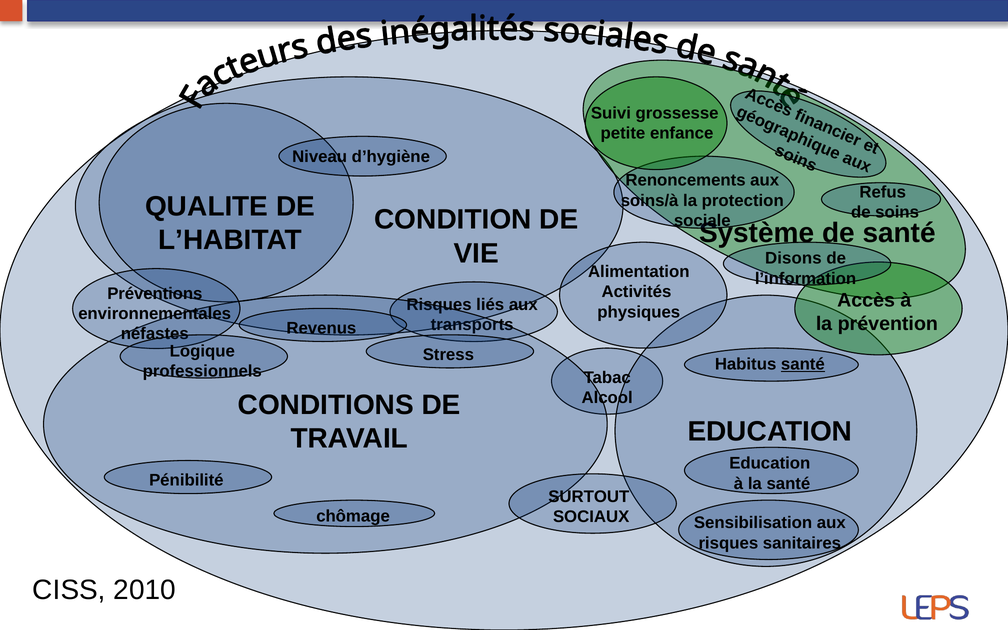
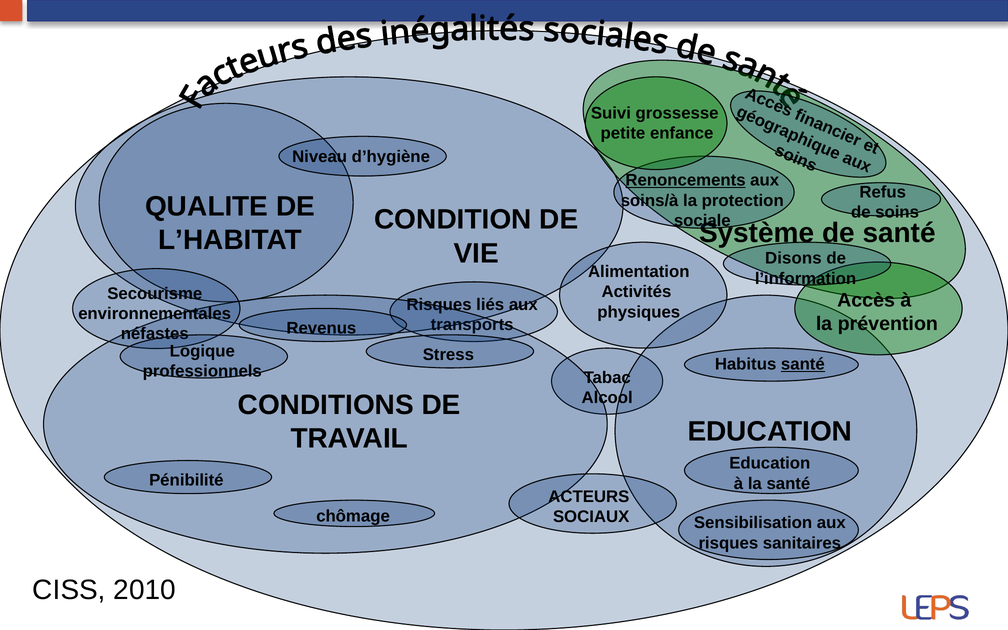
Renoncements underline: none -> present
Préventions: Préventions -> Secourisme
SURTOUT: SURTOUT -> ACTEURS
